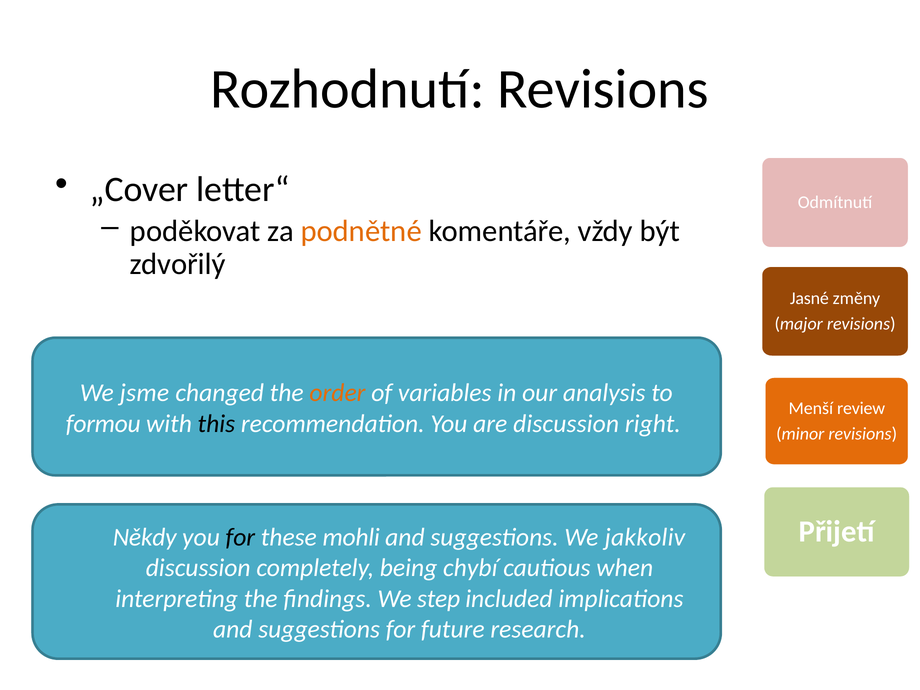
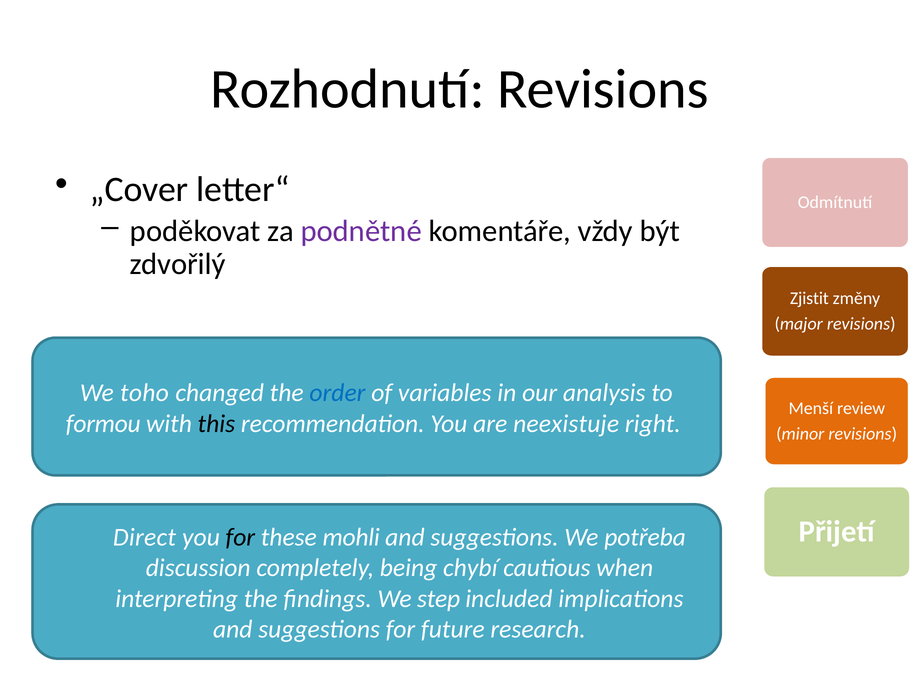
podnětné colour: orange -> purple
Jasné: Jasné -> Zjistit
jsme: jsme -> toho
order colour: orange -> blue
are discussion: discussion -> neexistuje
Někdy: Někdy -> Direct
jakkoliv: jakkoliv -> potřeba
